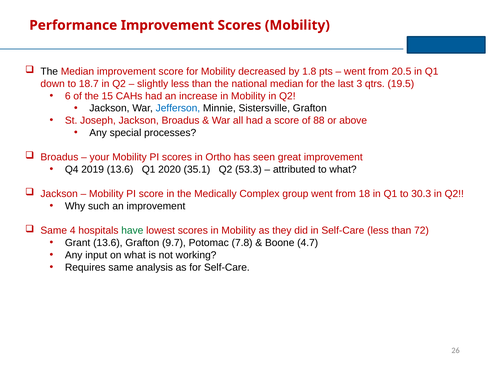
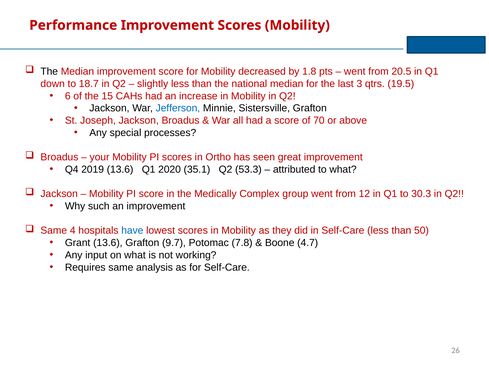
88: 88 -> 70
18: 18 -> 12
have colour: green -> blue
72: 72 -> 50
